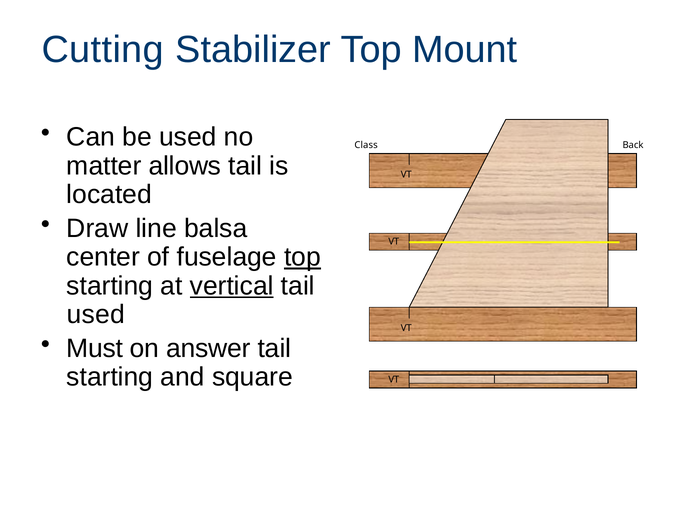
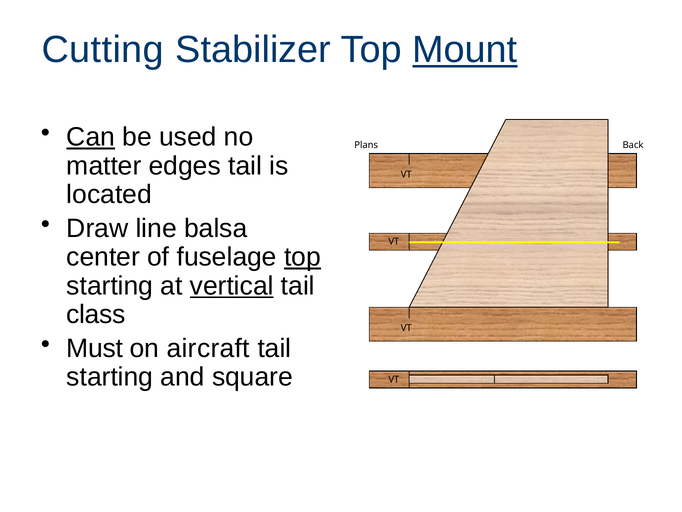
Mount underline: none -> present
Can underline: none -> present
Class: Class -> Plans
allows: allows -> edges
used at (96, 314): used -> class
answer: answer -> aircraft
